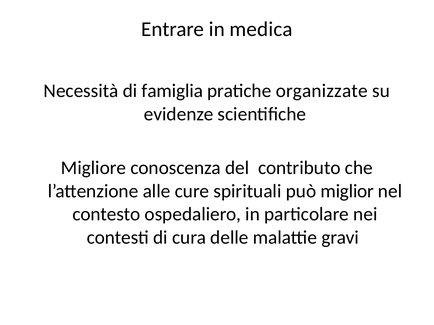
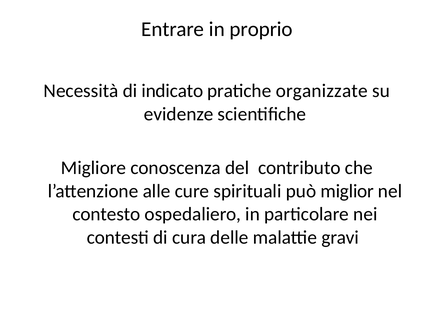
medica: medica -> proprio
famiglia: famiglia -> indicato
